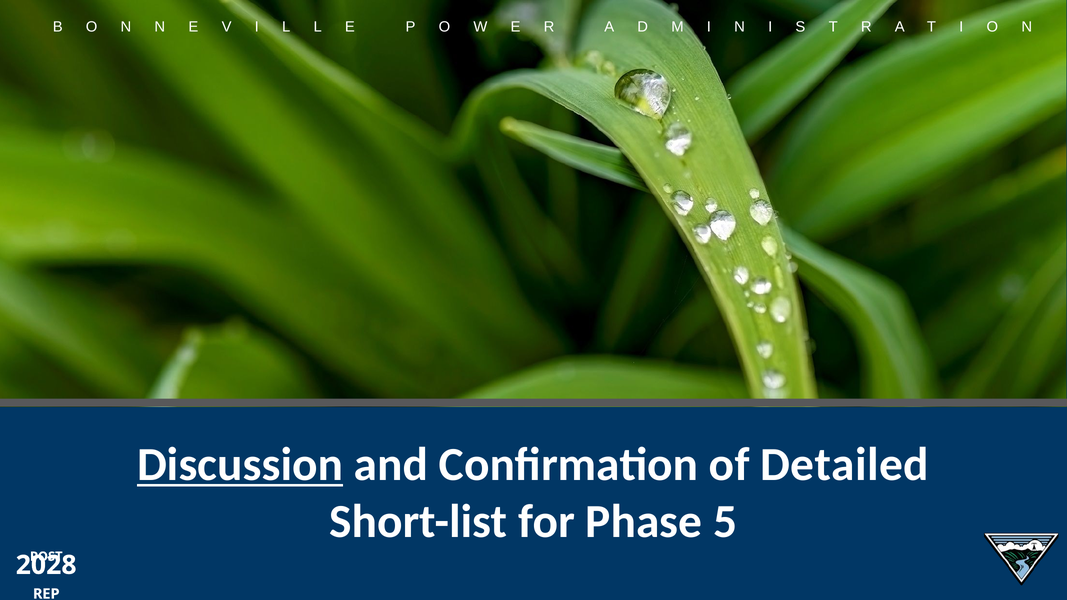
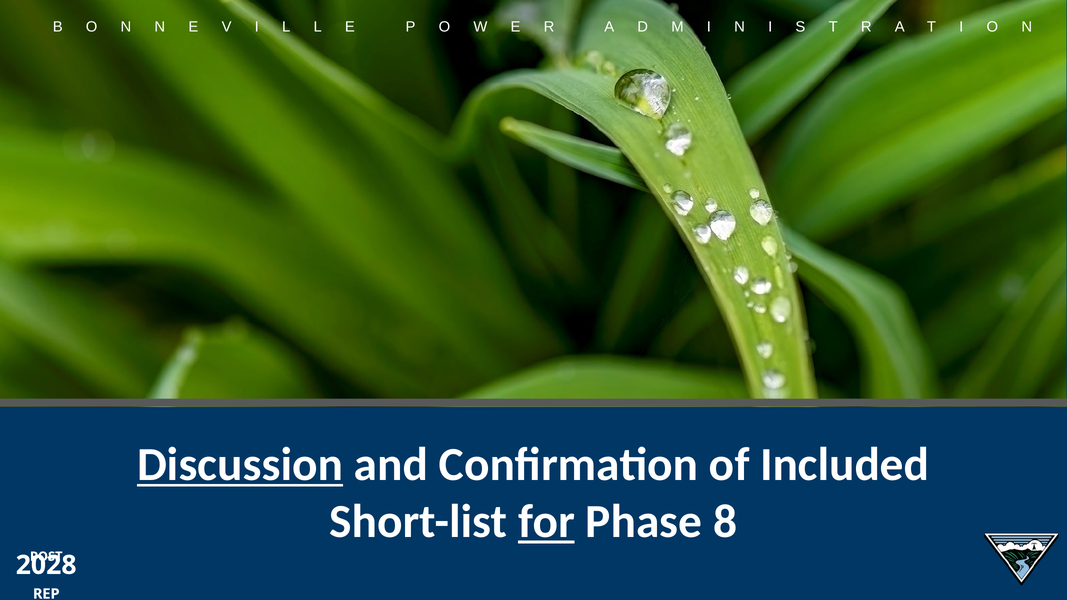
Detailed: Detailed -> Included
for underline: none -> present
5: 5 -> 8
